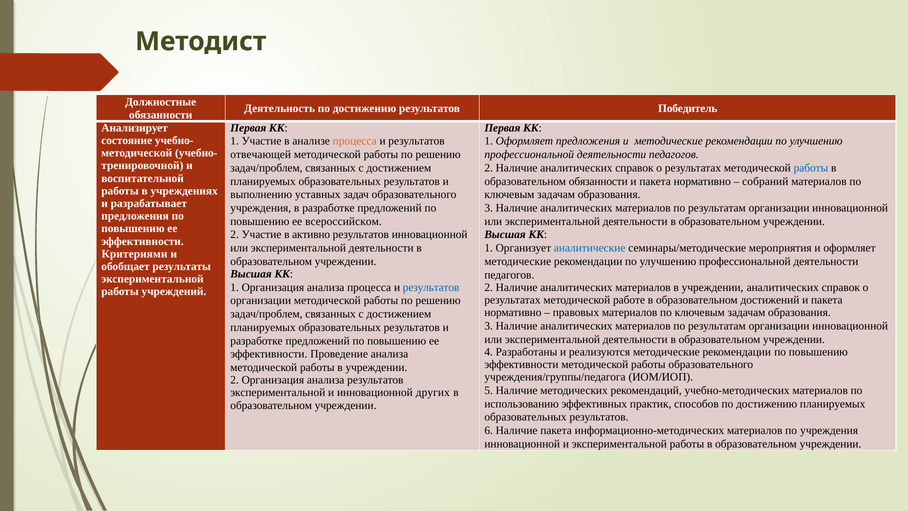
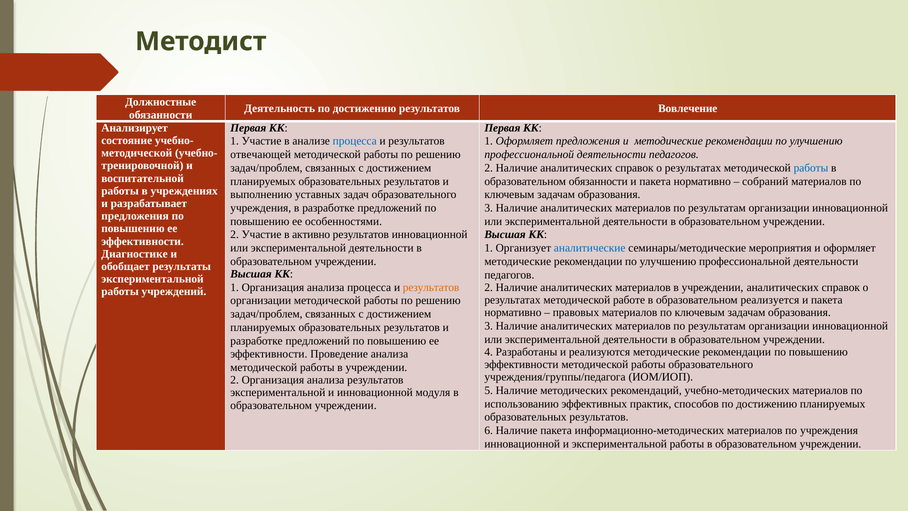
Победитель: Победитель -> Вовлечение
процесса at (355, 141) colour: orange -> blue
всероссийском: всероссийском -> особенностями
Критериями: Критериями -> Диагностике
результатов at (431, 287) colour: blue -> orange
достижений: достижений -> реализуется
других: других -> модуля
